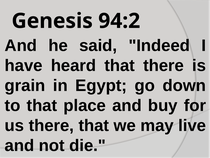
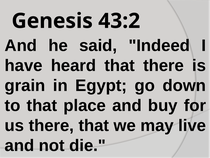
94:2: 94:2 -> 43:2
